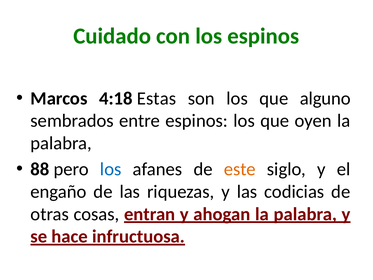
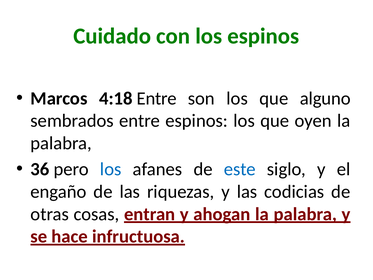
4:18 Estas: Estas -> Entre
88: 88 -> 36
este colour: orange -> blue
